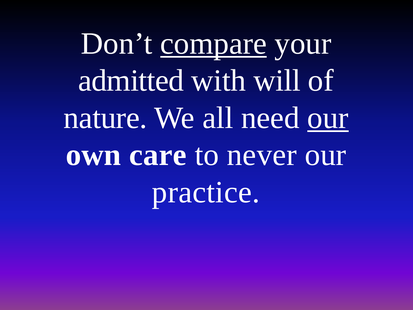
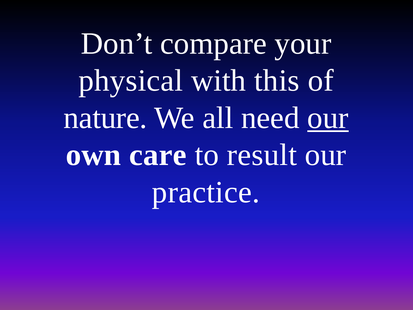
compare underline: present -> none
admitted: admitted -> physical
will: will -> this
never: never -> result
